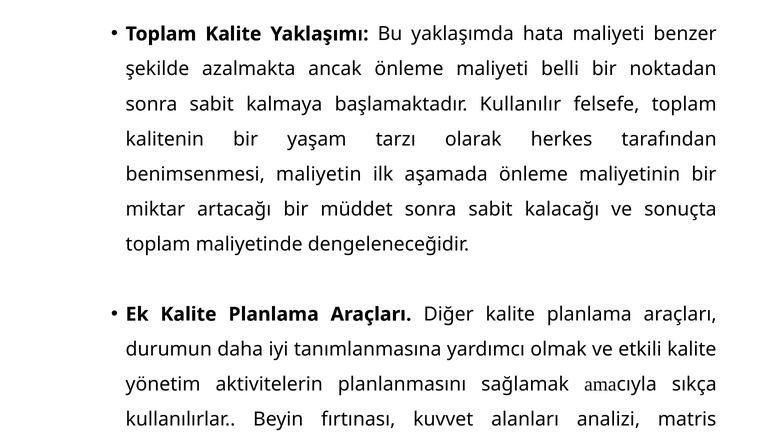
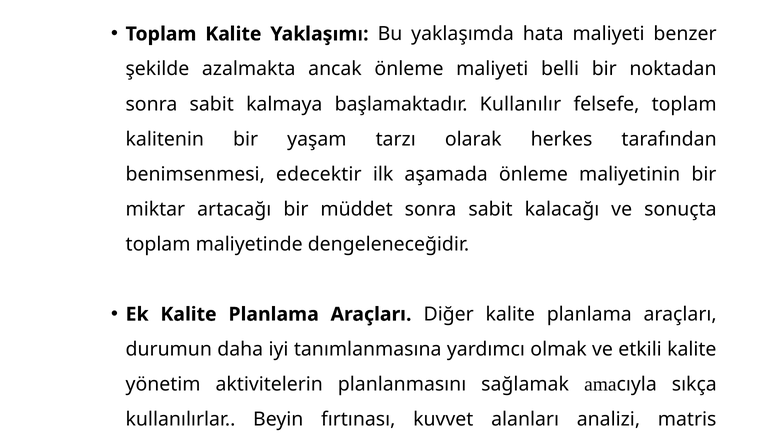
maliyetin: maliyetin -> edecektir
